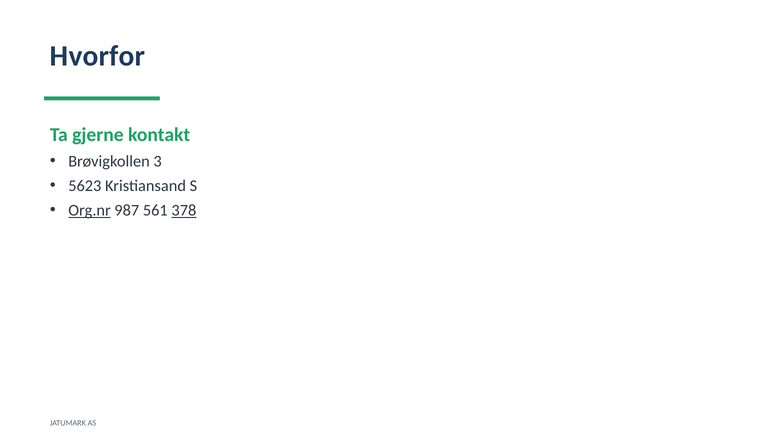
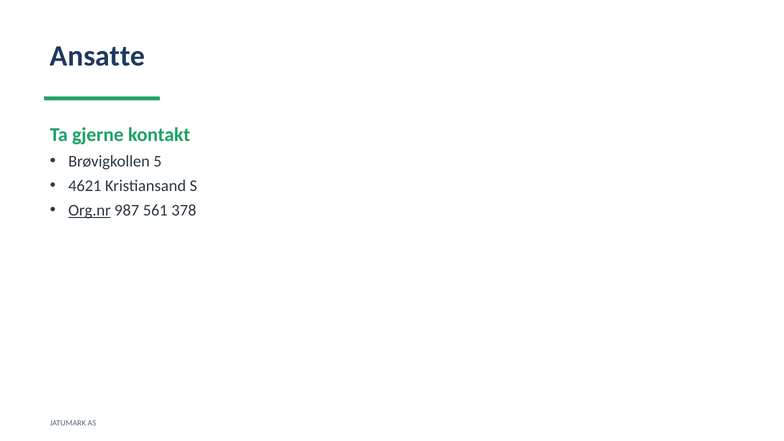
Hvorfor: Hvorfor -> Ansatte
3: 3 -> 5
5623: 5623 -> 4621
378 underline: present -> none
